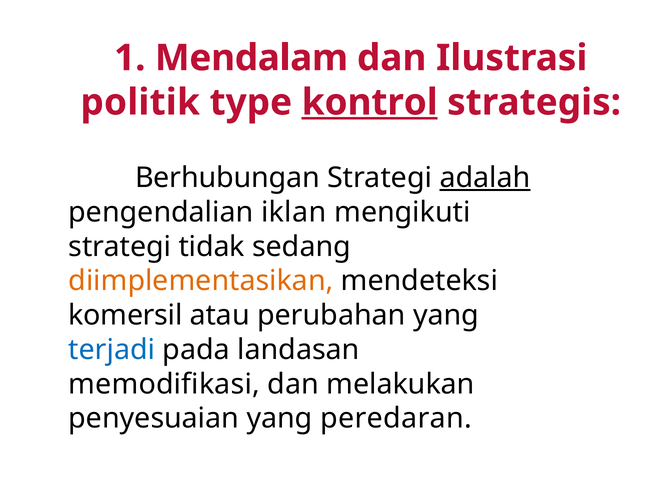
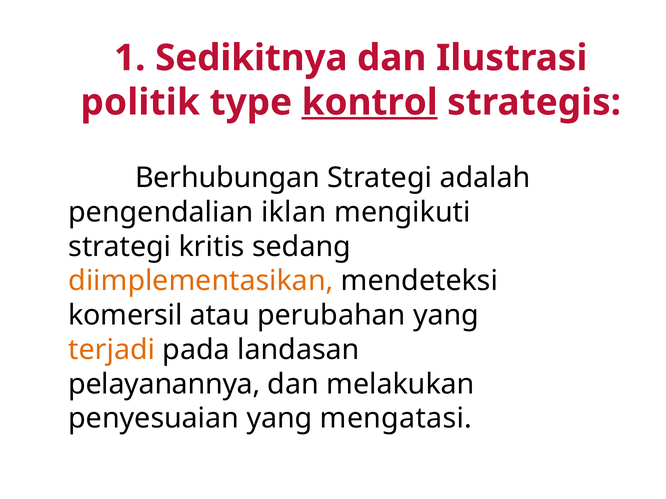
Mendalam: Mendalam -> Sedikitnya
adalah underline: present -> none
tidak: tidak -> kritis
terjadi colour: blue -> orange
memodifikasi: memodifikasi -> pelayanannya
peredaran: peredaran -> mengatasi
